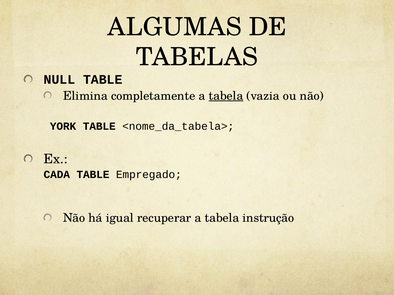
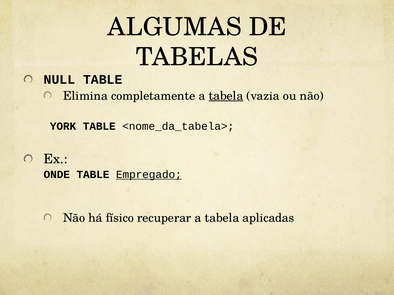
CADA: CADA -> ONDE
Empregado underline: none -> present
igual: igual -> físico
instrução: instrução -> aplicadas
